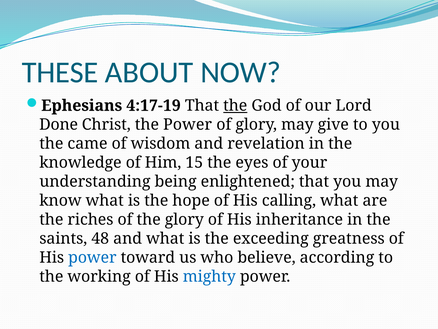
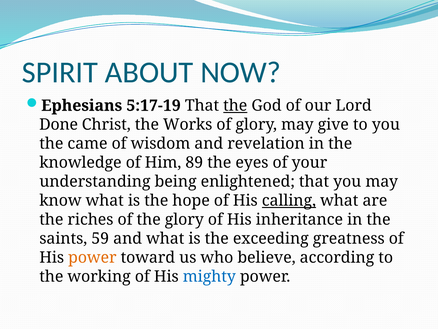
THESE: THESE -> SPIRIT
4:17-19: 4:17-19 -> 5:17-19
the Power: Power -> Works
15: 15 -> 89
calling underline: none -> present
48: 48 -> 59
power at (92, 257) colour: blue -> orange
